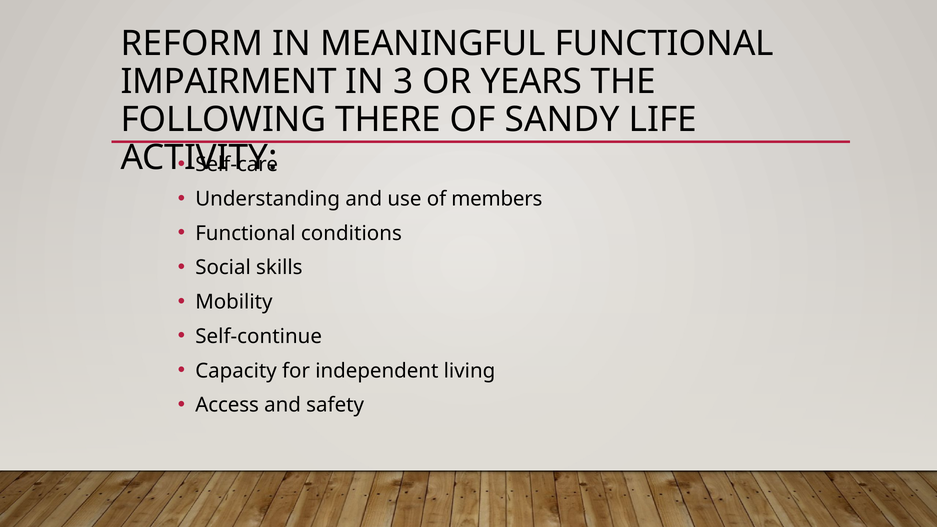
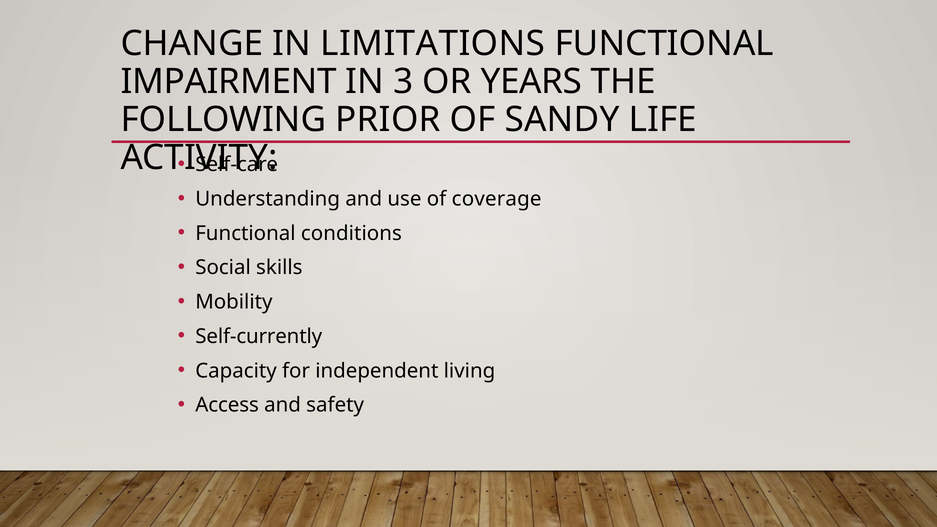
REFORM: REFORM -> CHANGE
MEANINGFUL: MEANINGFUL -> LIMITATIONS
THERE: THERE -> PRIOR
members: members -> coverage
Self-continue: Self-continue -> Self-currently
